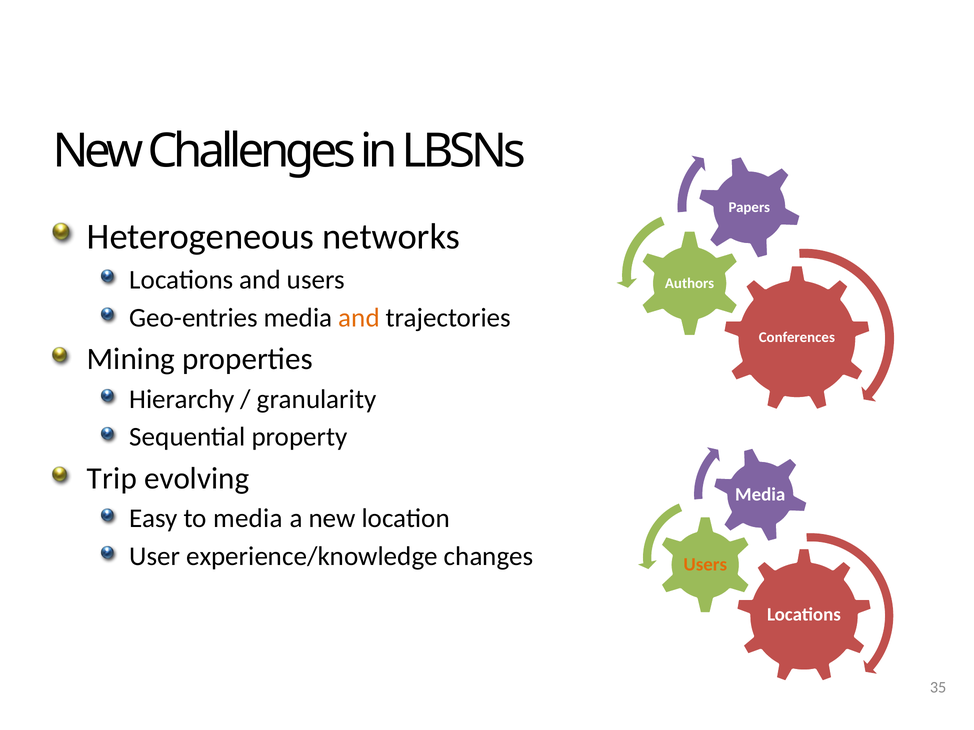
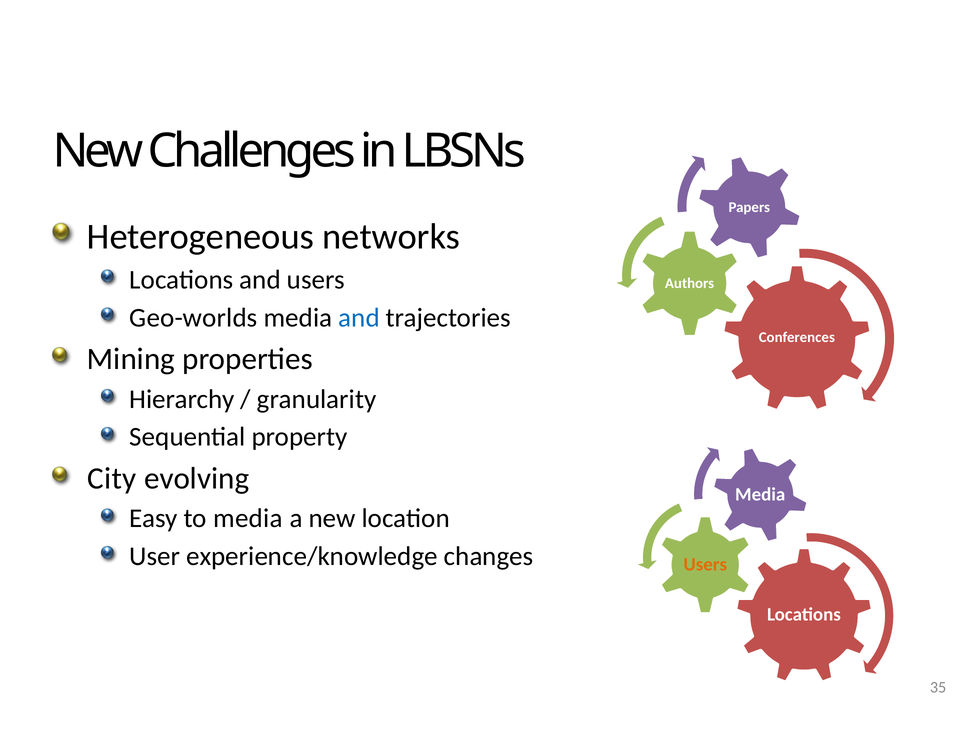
Geo-entries: Geo-entries -> Geo-worlds
and at (359, 318) colour: orange -> blue
Trip: Trip -> City
